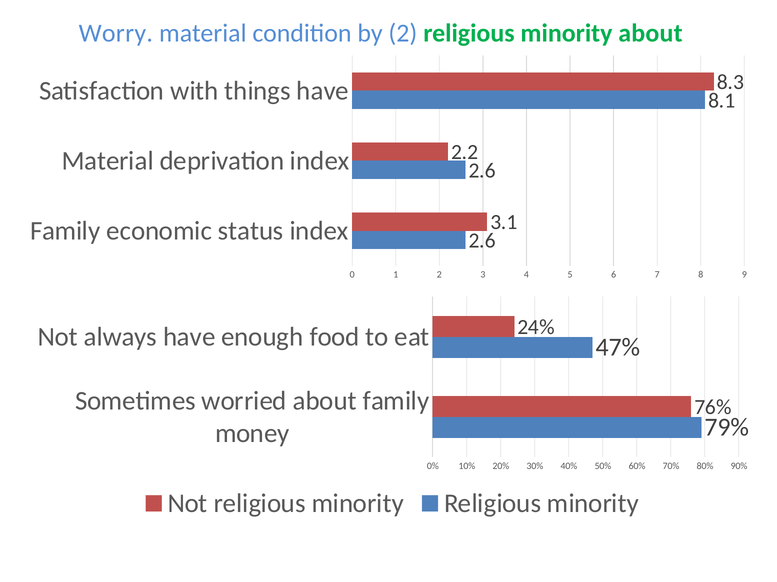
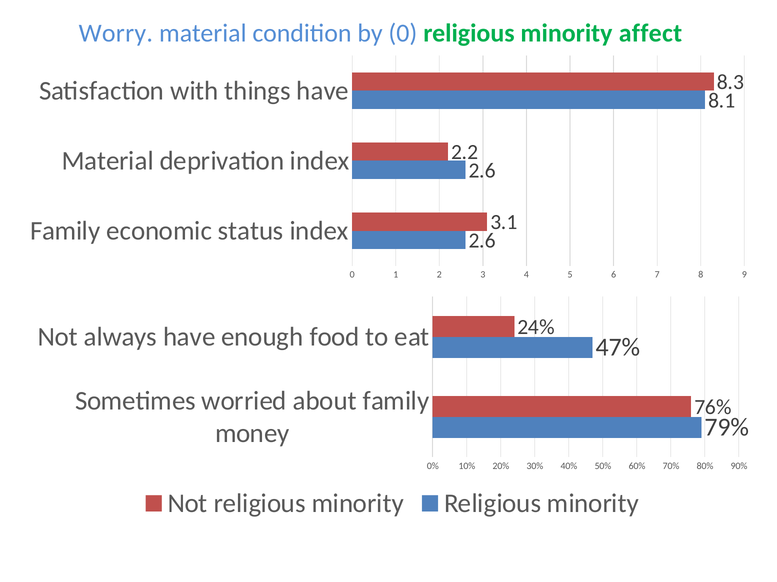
by 2: 2 -> 0
minority about: about -> affect
